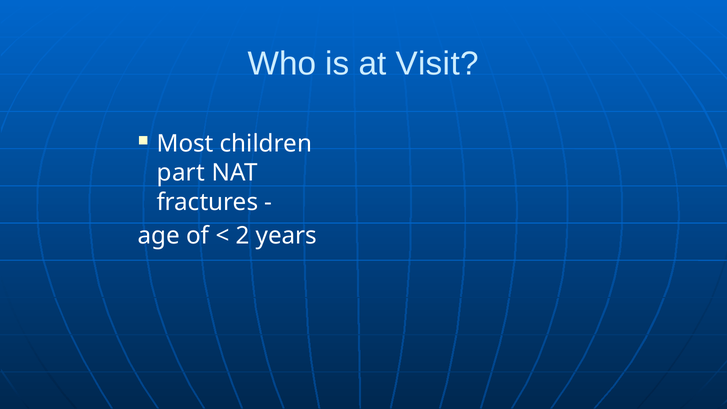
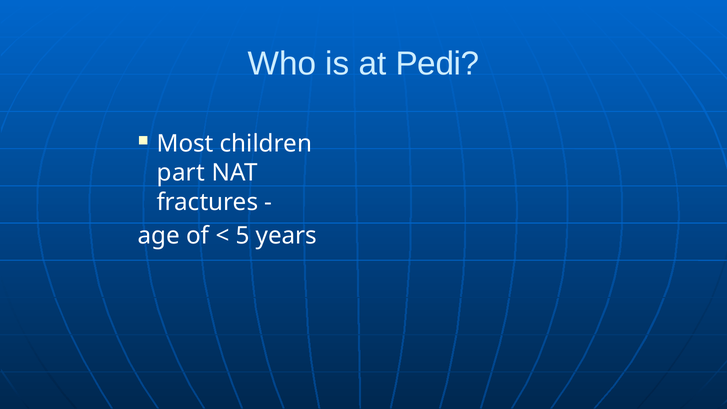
Visit: Visit -> Pedi
2: 2 -> 5
